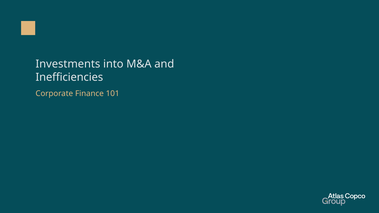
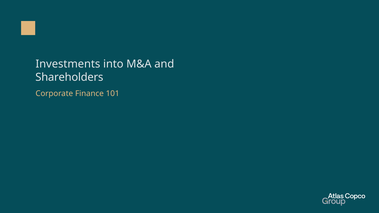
Inefficiencies: Inefficiencies -> Shareholders
